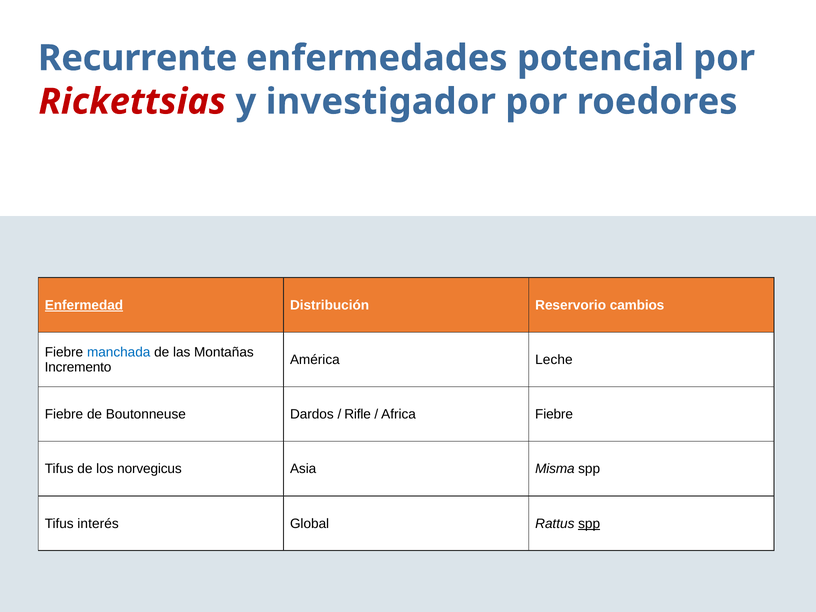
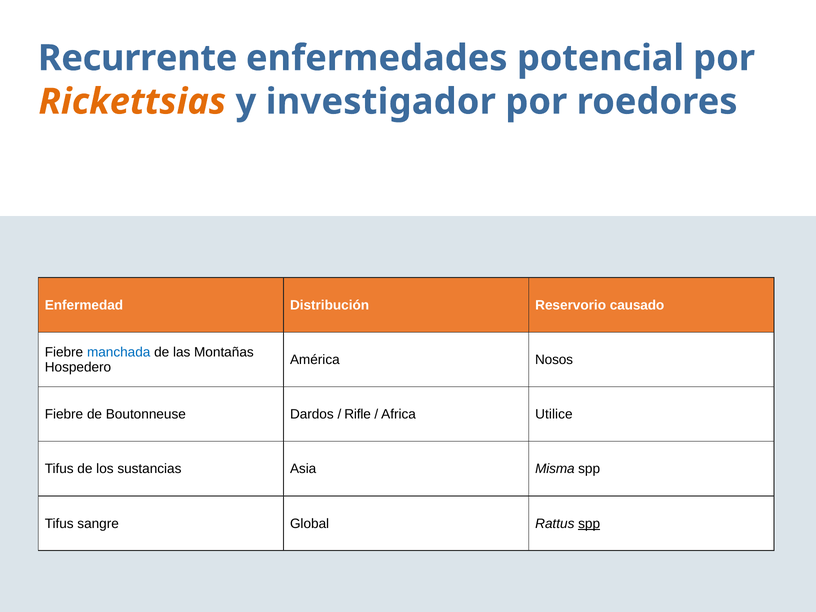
Rickettsias colour: red -> orange
Enfermedad underline: present -> none
cambios: cambios -> causado
Leche: Leche -> Nosos
Incremento: Incremento -> Hospedero
Africa Fiebre: Fiebre -> Utilice
norvegicus: norvegicus -> sustancias
interés: interés -> sangre
